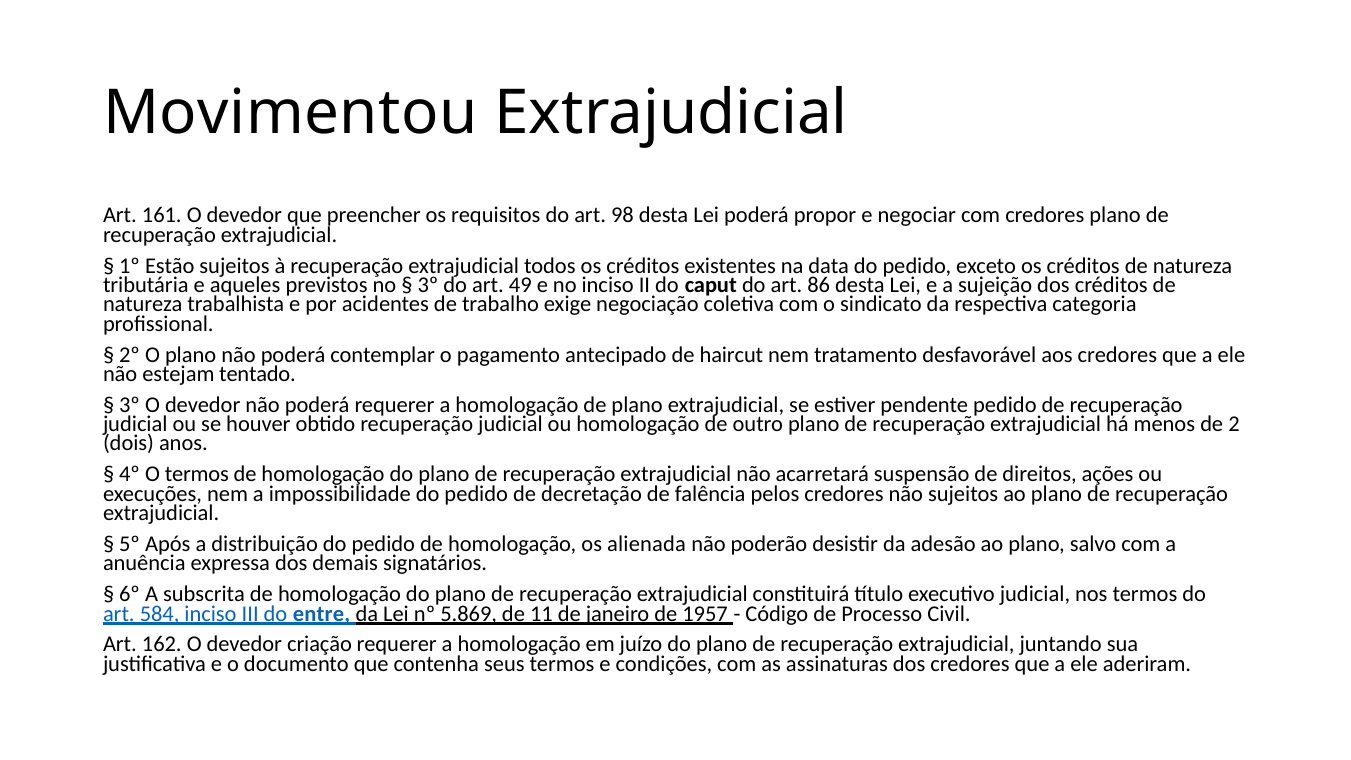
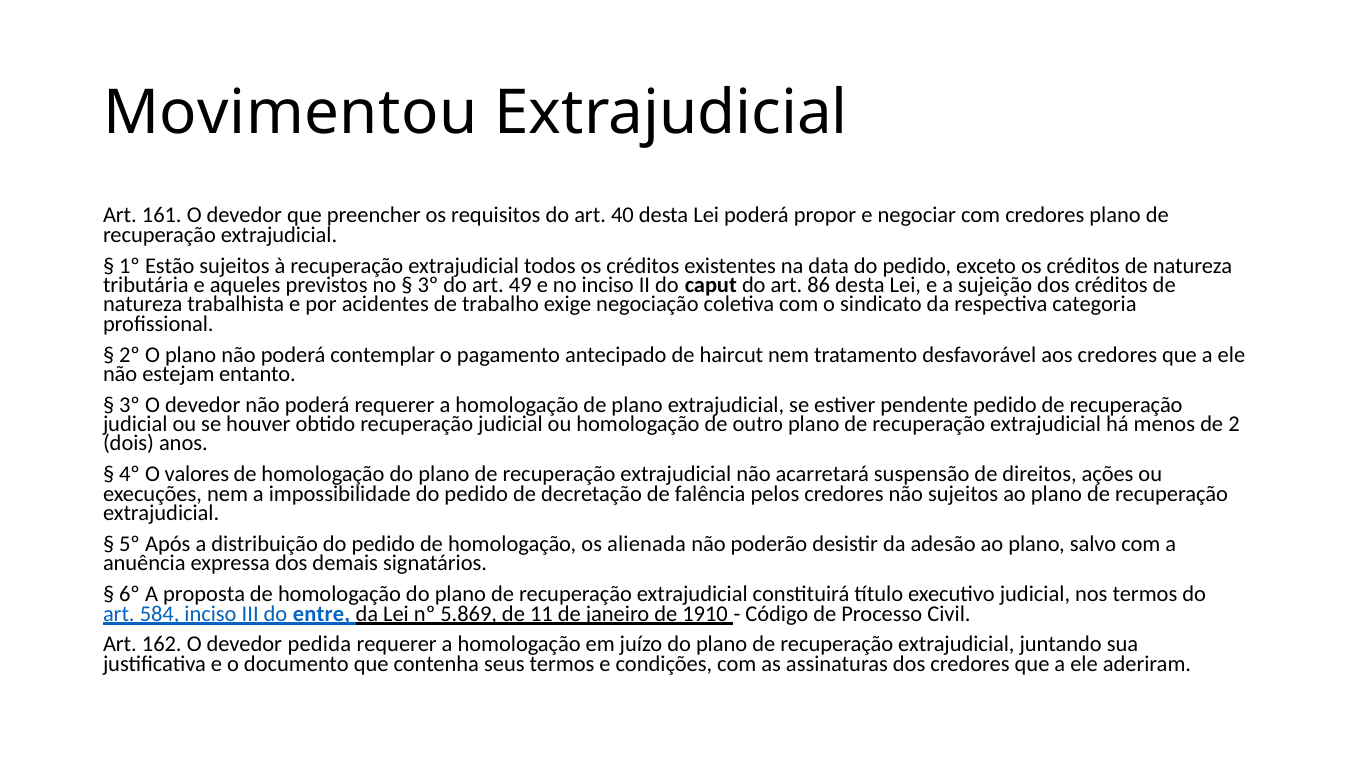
98: 98 -> 40
tentado: tentado -> entanto
O termos: termos -> valores
subscrita: subscrita -> proposta
1957: 1957 -> 1910
criação: criação -> pedida
